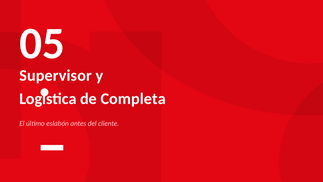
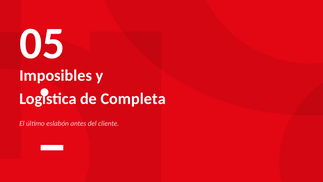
Supervisor: Supervisor -> Imposibles
